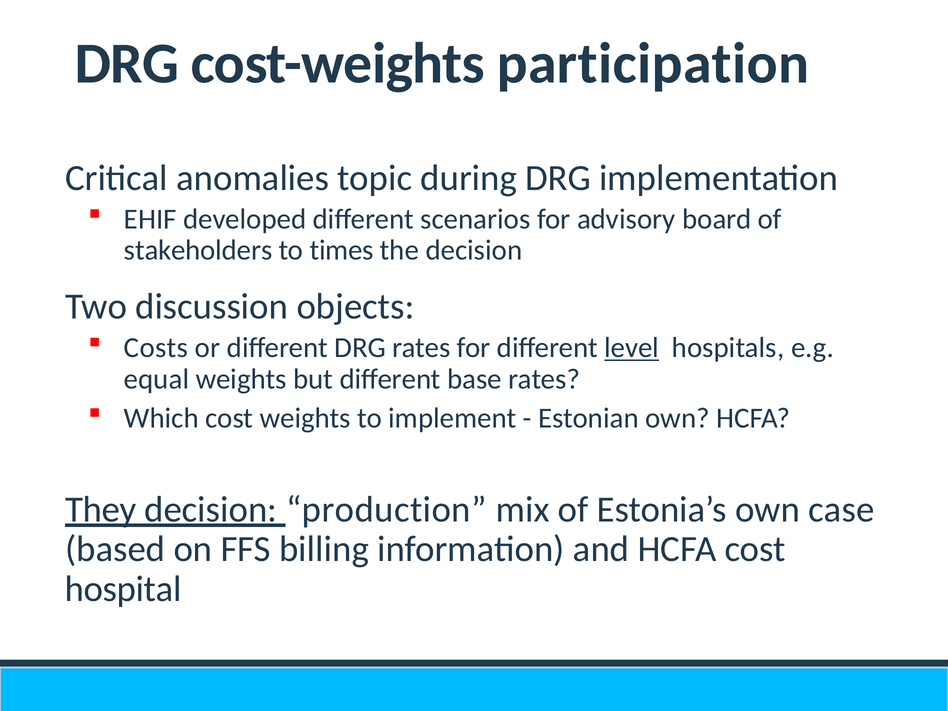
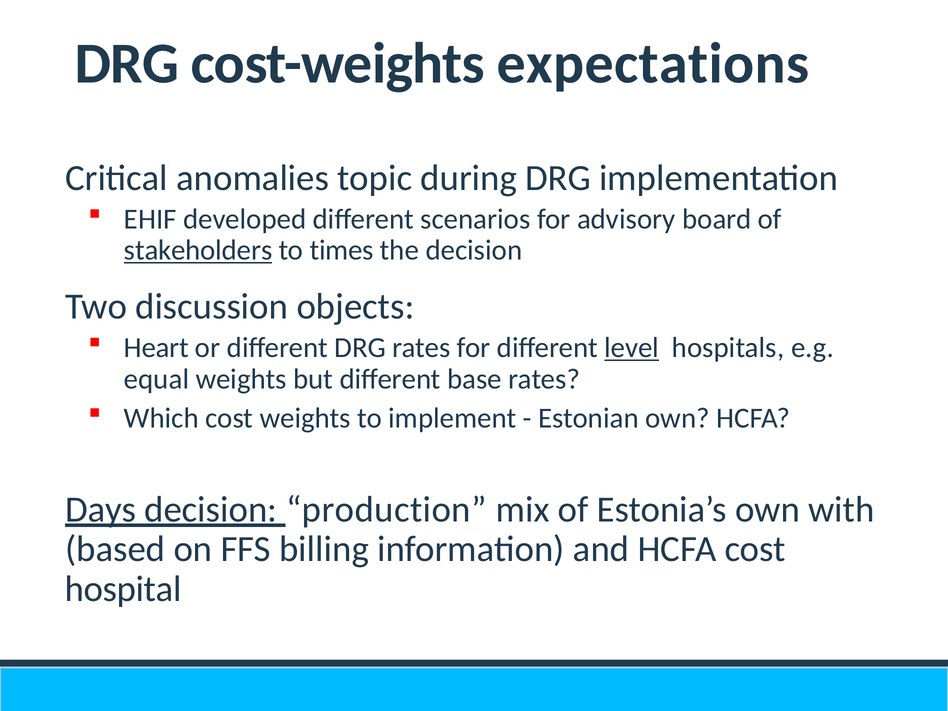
participation: participation -> expectations
stakeholders underline: none -> present
Costs: Costs -> Heart
They: They -> Days
case: case -> with
